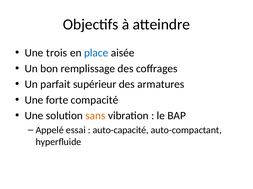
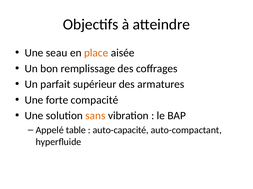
trois: trois -> seau
place colour: blue -> orange
essai: essai -> table
